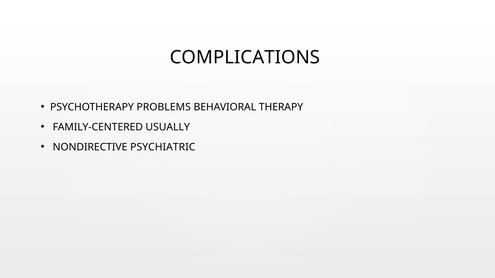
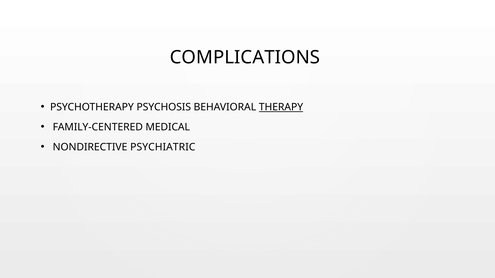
PROBLEMS: PROBLEMS -> PSYCHOSIS
THERAPY underline: none -> present
USUALLY: USUALLY -> MEDICAL
